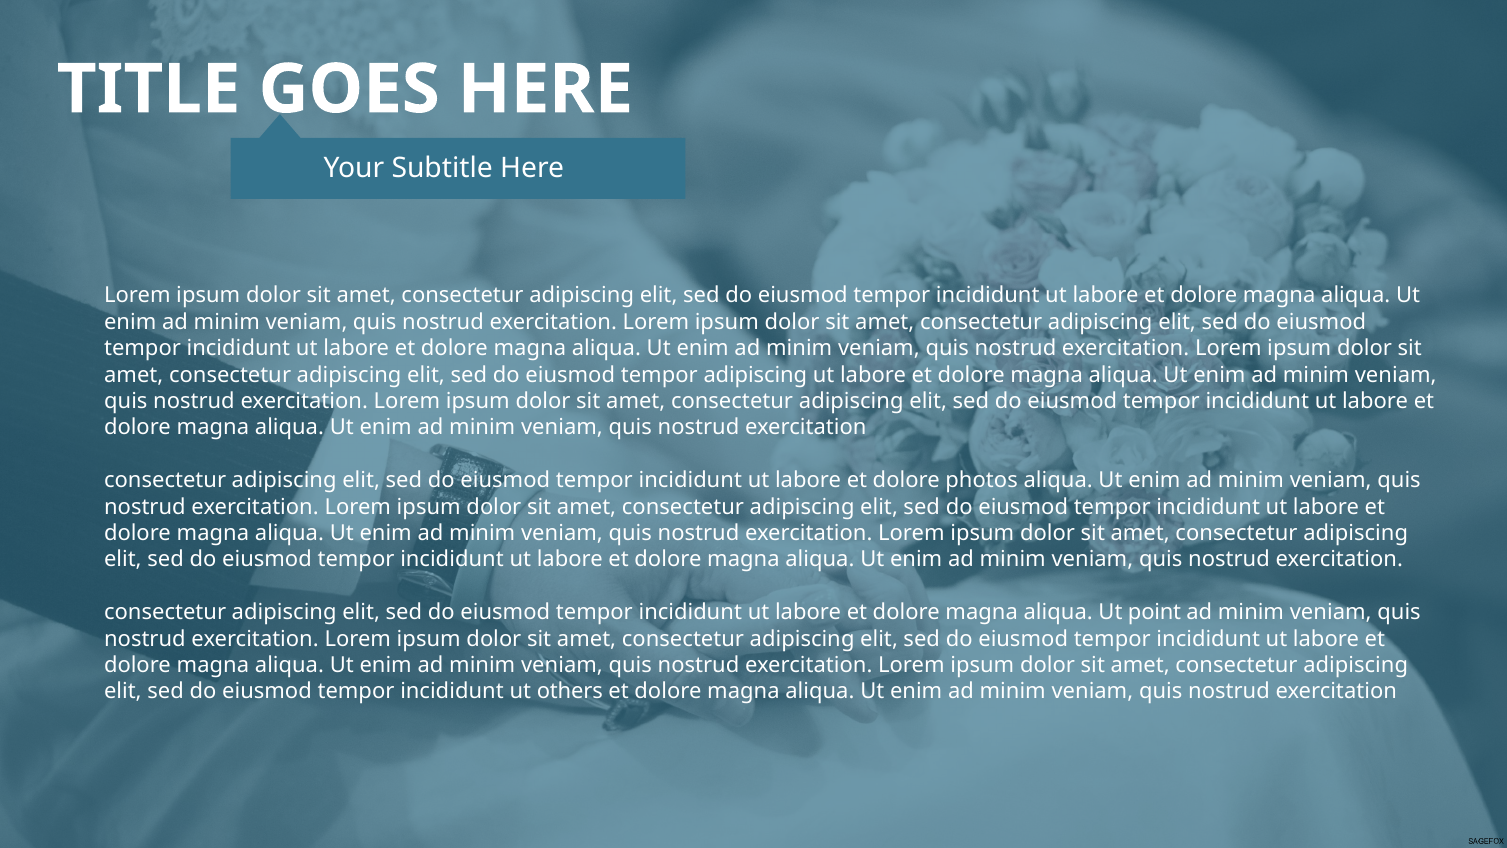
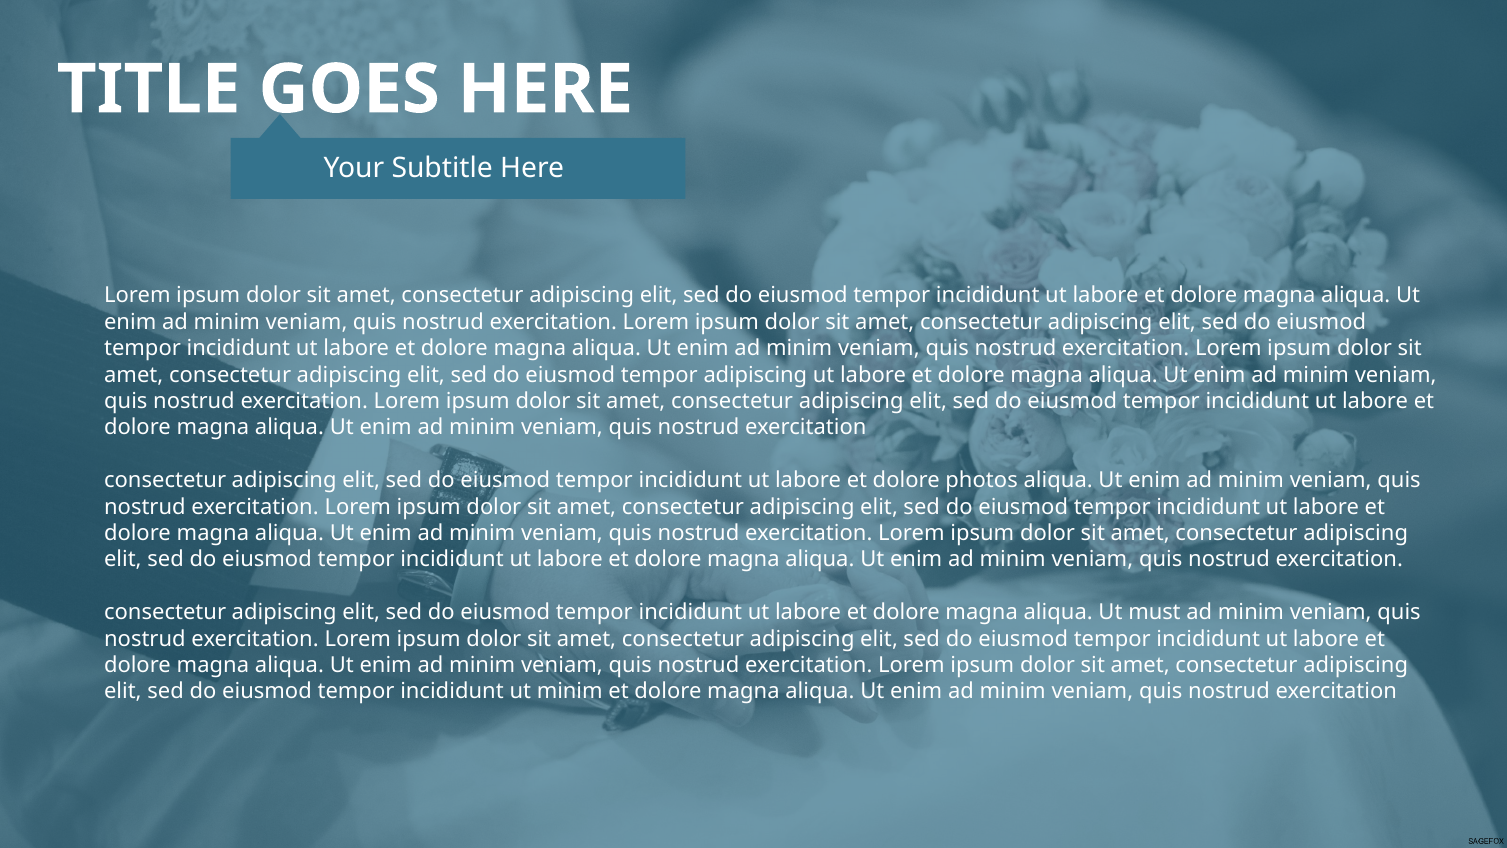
point: point -> must
ut others: others -> minim
